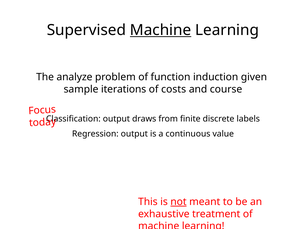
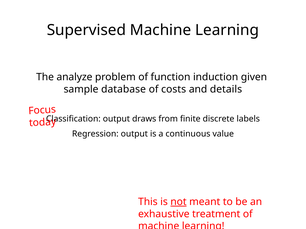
Machine at (161, 30) underline: present -> none
iterations: iterations -> database
course: course -> details
